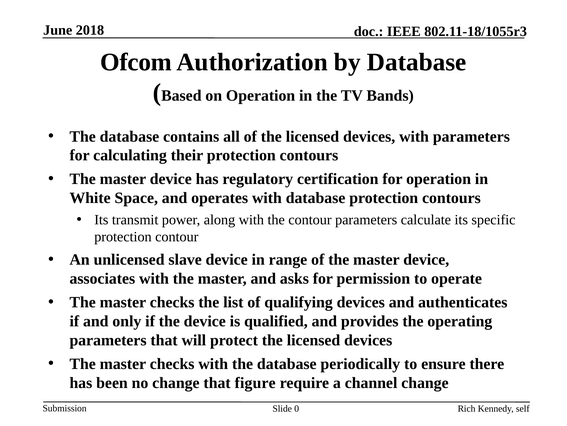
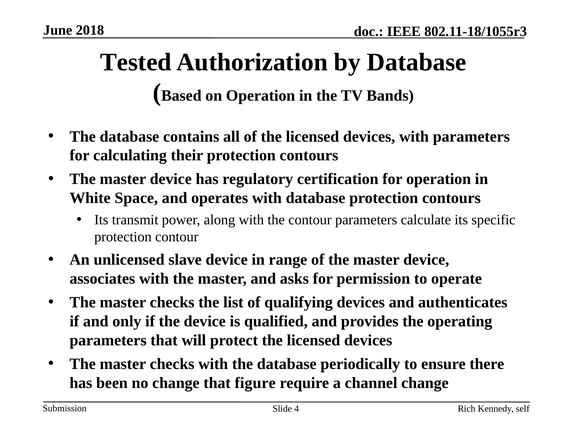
Ofcom: Ofcom -> Tested
0: 0 -> 4
